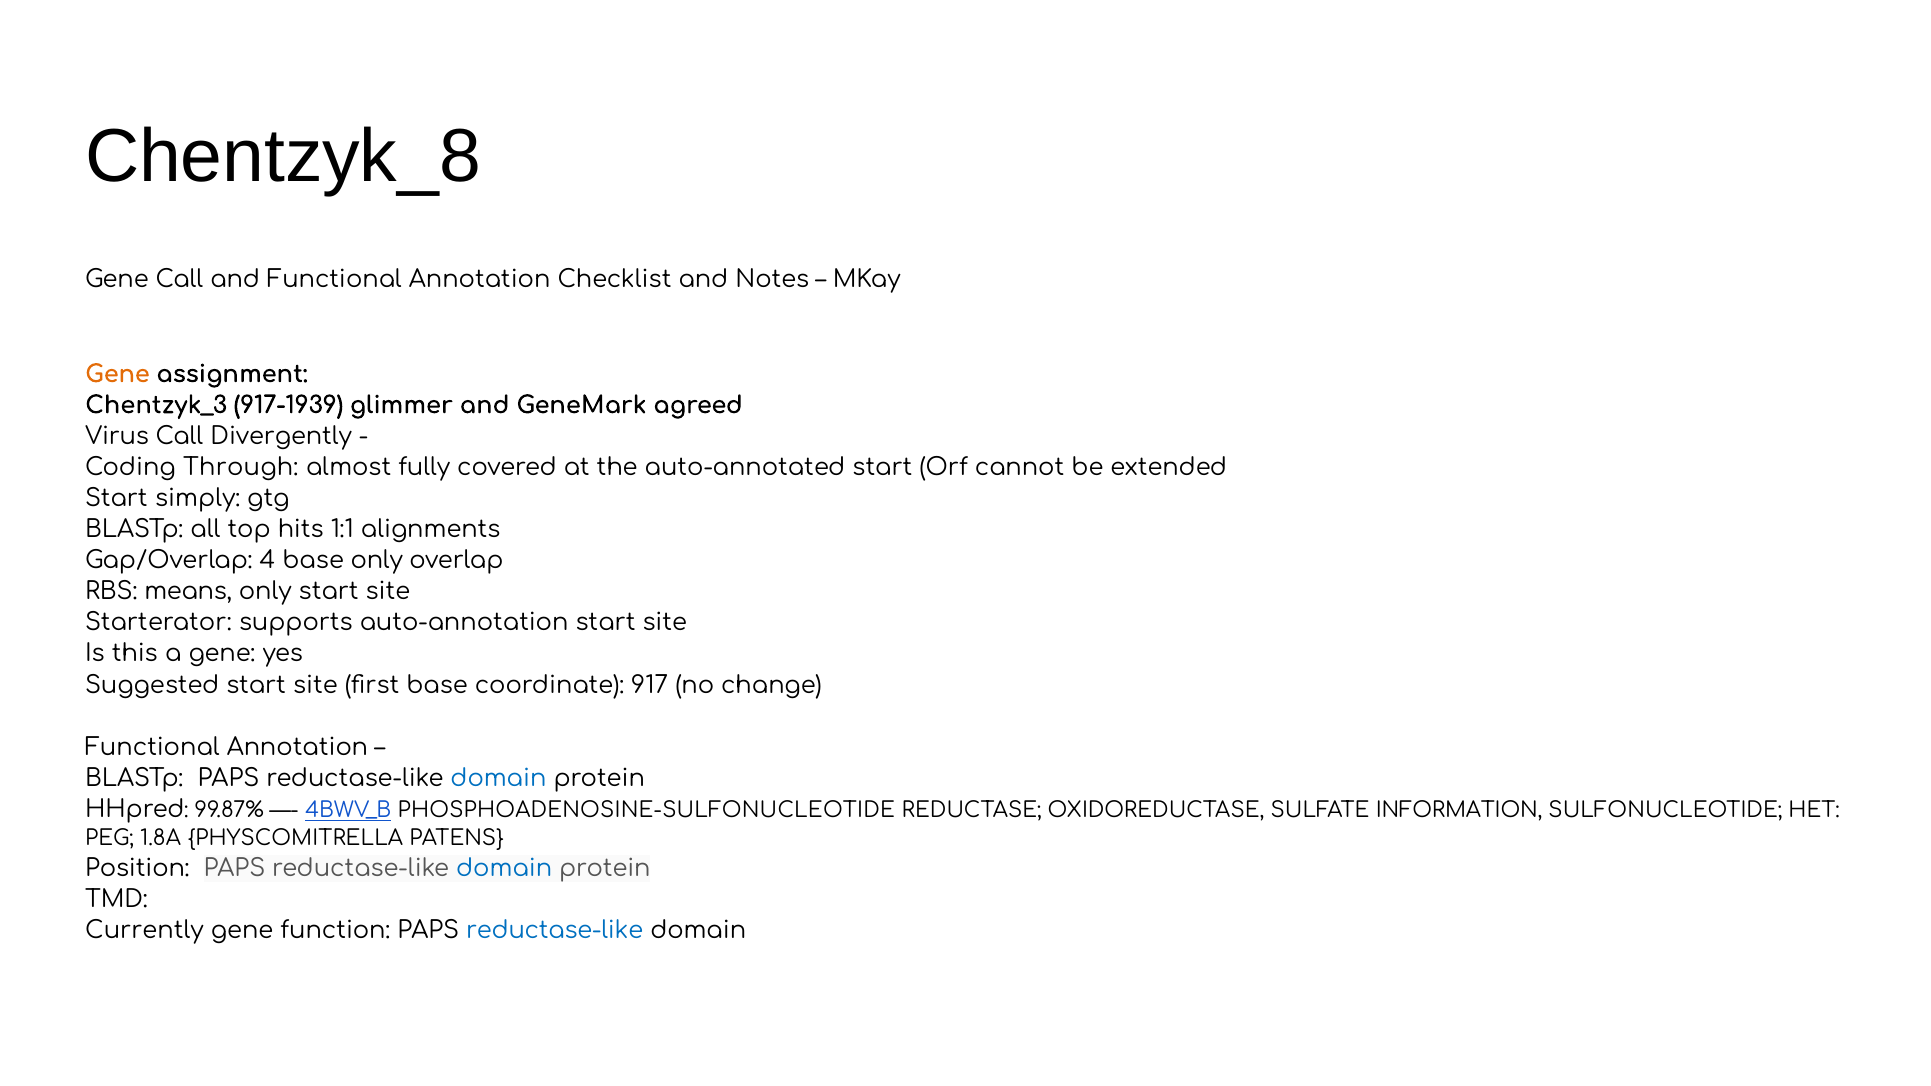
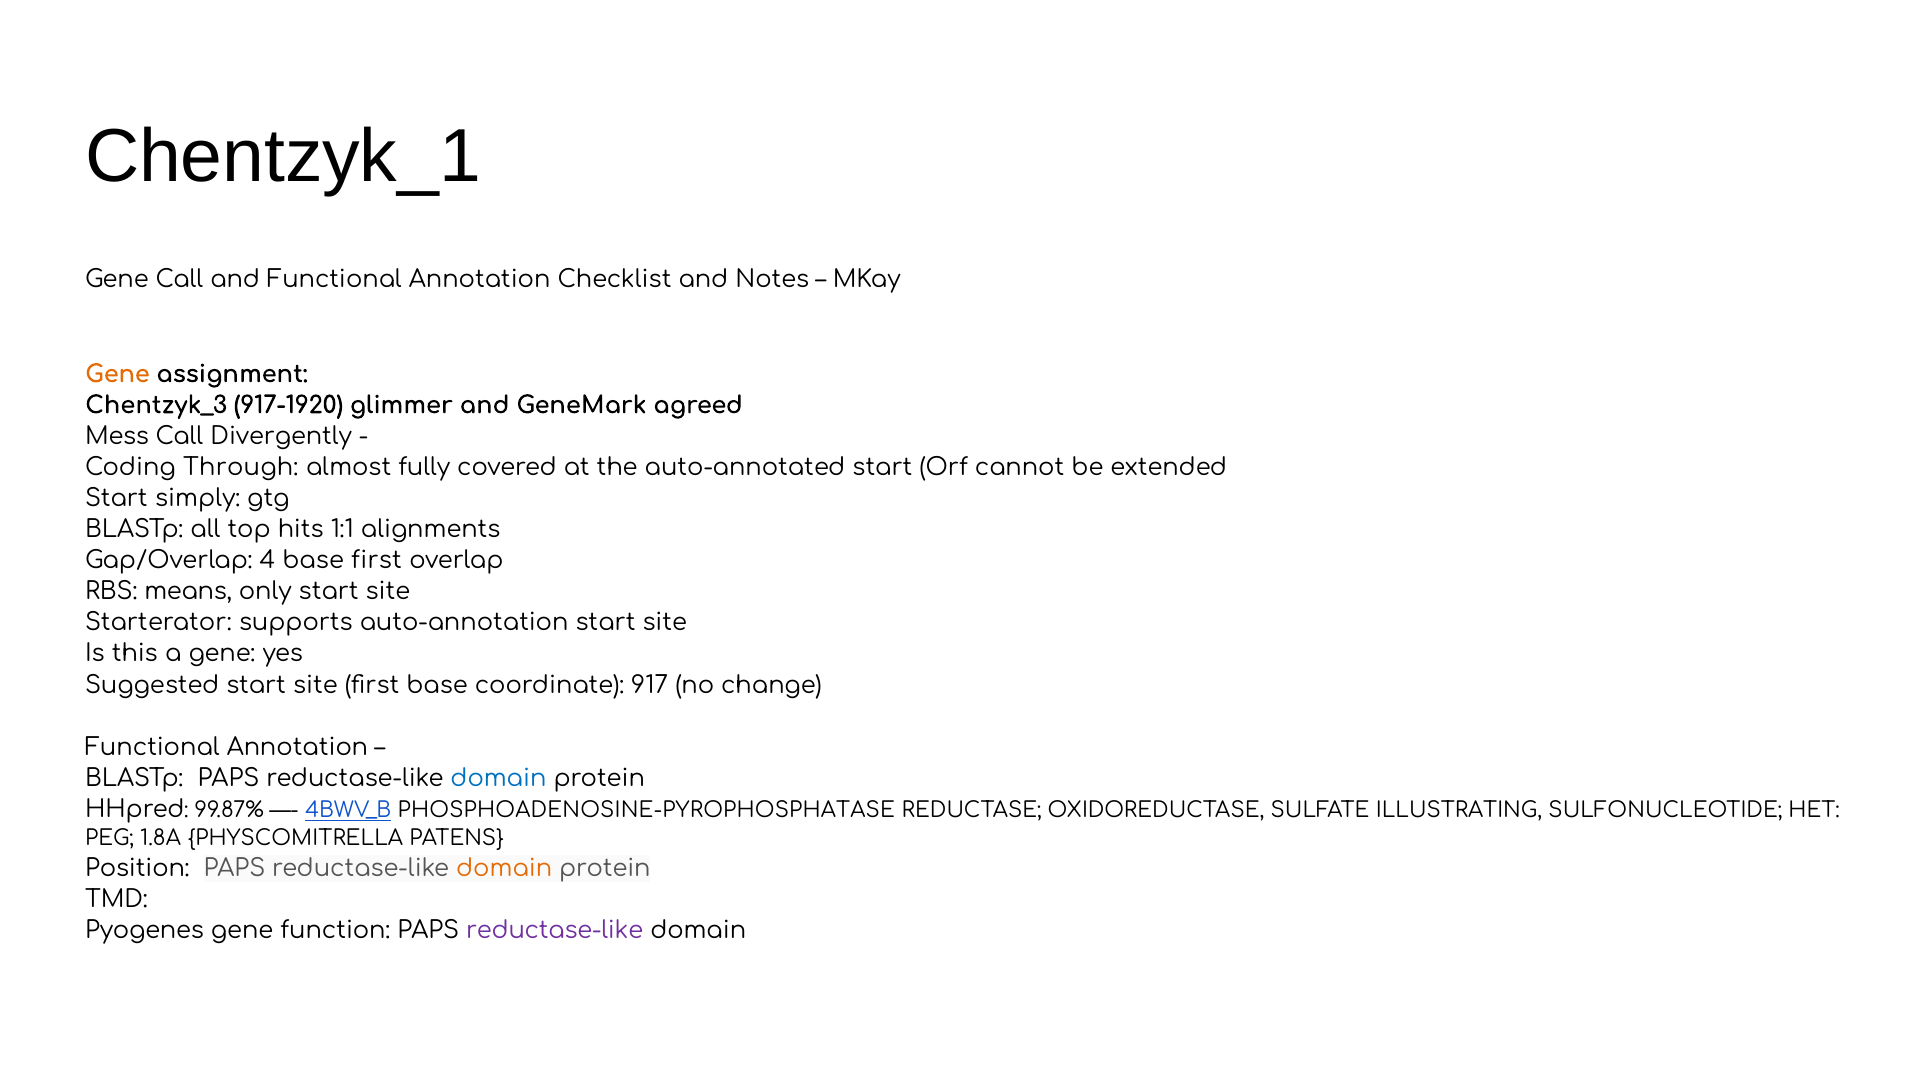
Chentzyk_8: Chentzyk_8 -> Chentzyk_1
917-1939: 917-1939 -> 917-1920
Virus: Virus -> Mess
base only: only -> first
PHOSPHOADENOSINE-SULFONUCLEOTIDE: PHOSPHOADENOSINE-SULFONUCLEOTIDE -> PHOSPHOADENOSINE-PYROPHOSPHATASE
INFORMATION: INFORMATION -> ILLUSTRATING
domain at (504, 868) colour: blue -> orange
Currently: Currently -> Pyogenes
reductase-like at (555, 931) colour: blue -> purple
